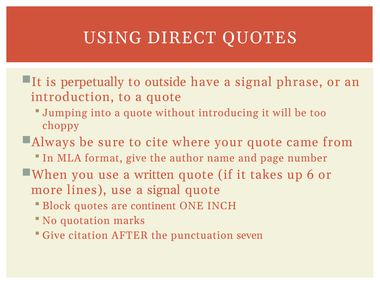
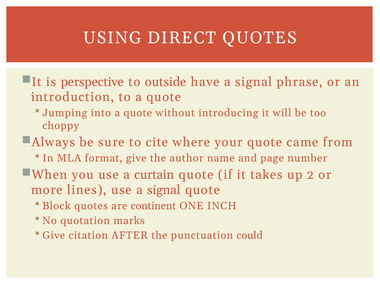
perpetually: perpetually -> perspective
written: written -> curtain
6: 6 -> 2
seven: seven -> could
